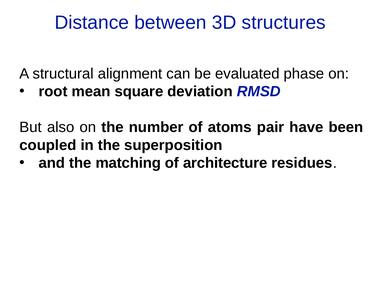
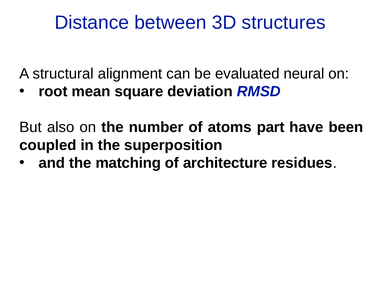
phase: phase -> neural
pair: pair -> part
